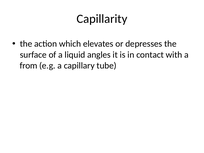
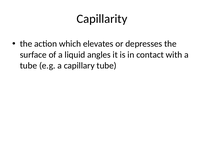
from at (29, 66): from -> tube
